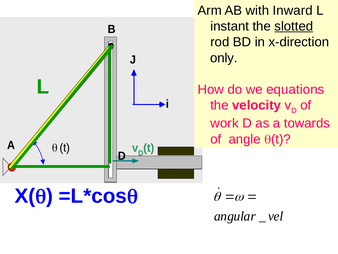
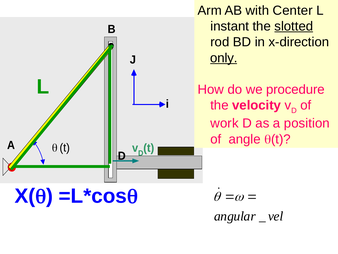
Inward: Inward -> Center
only underline: none -> present
equations: equations -> procedure
towards: towards -> position
